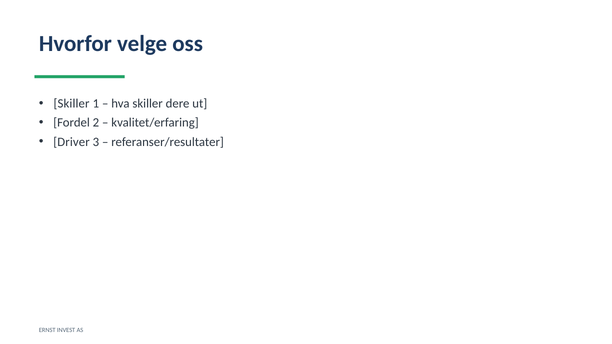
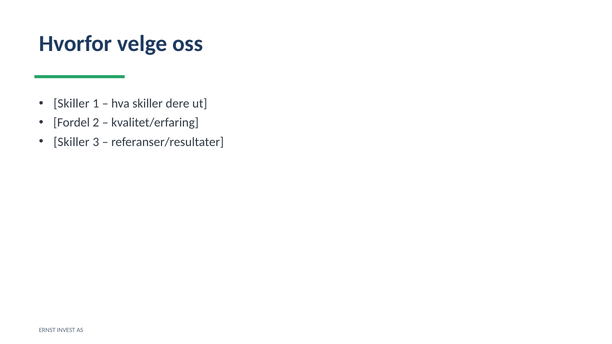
Driver at (72, 142): Driver -> Skiller
